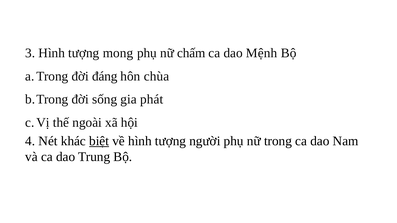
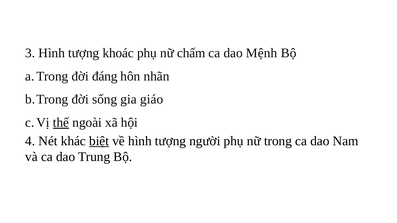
mong: mong -> khoác
chùa: chùa -> nhãn
phát: phát -> giáo
thế underline: none -> present
